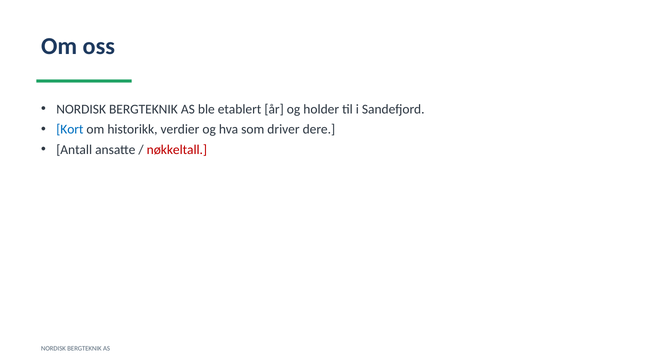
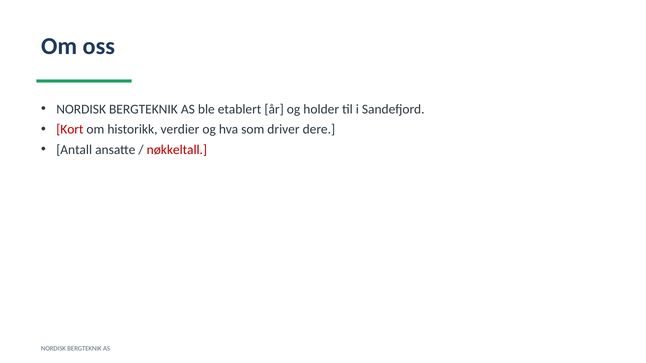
Kort colour: blue -> red
